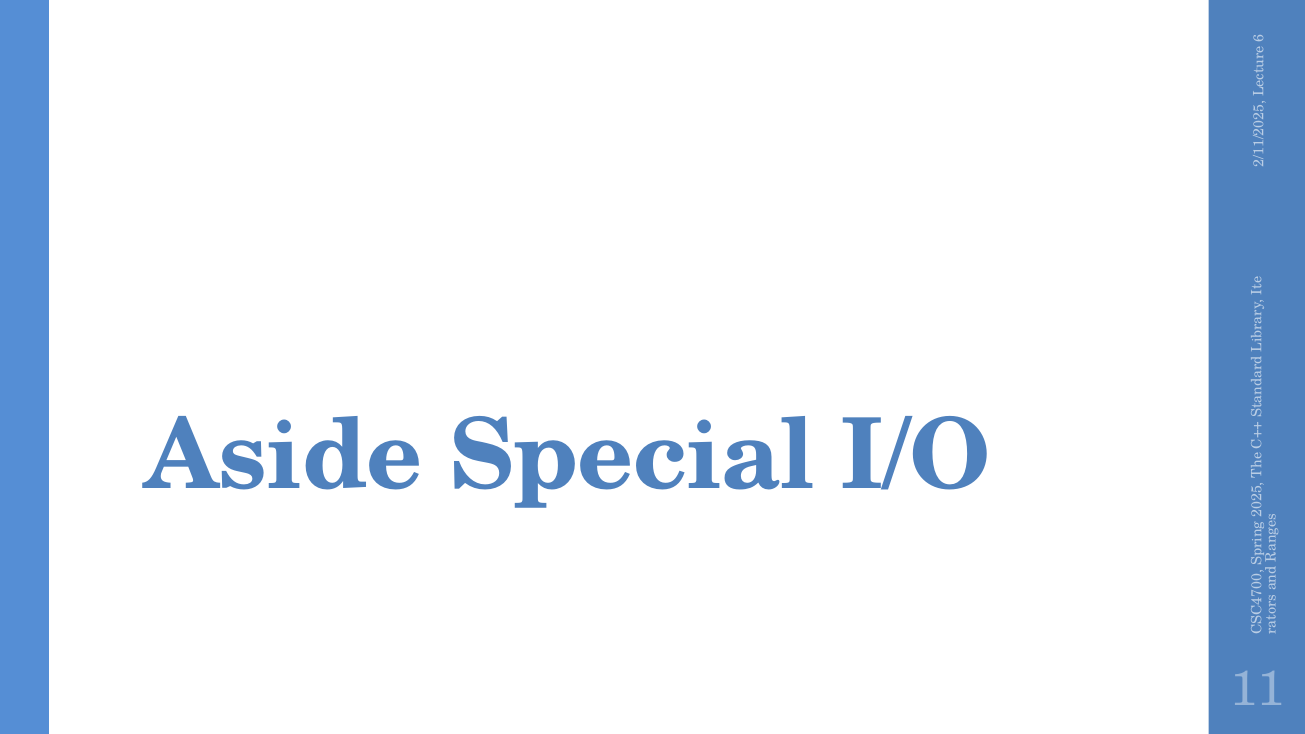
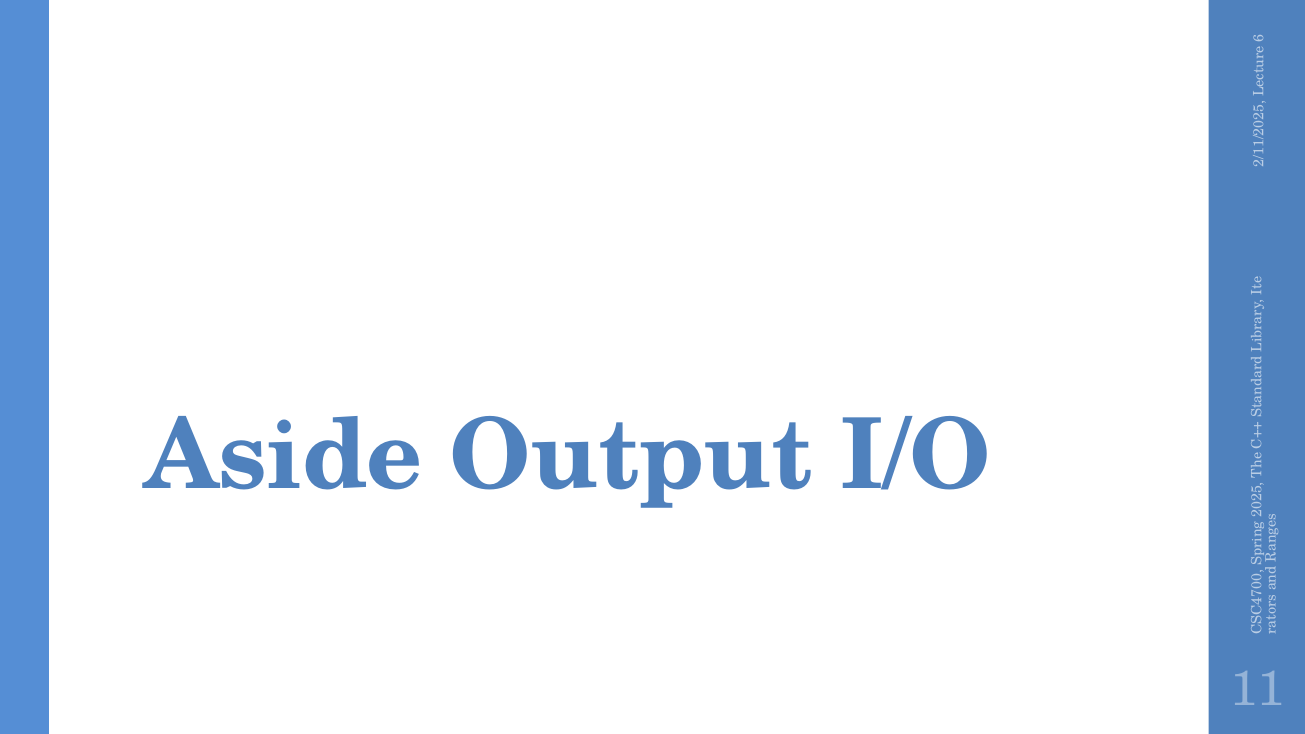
Special: Special -> Output
